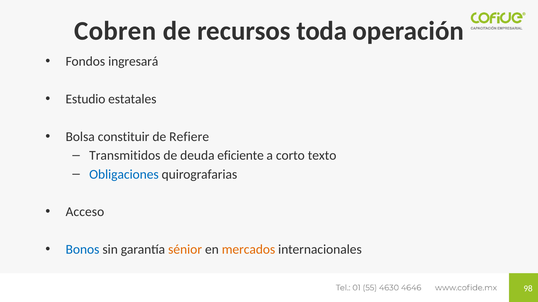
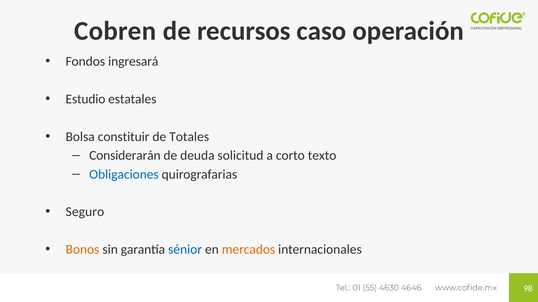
toda: toda -> caso
Refiere: Refiere -> Totales
Transmitidos: Transmitidos -> Considerarán
eficiente: eficiente -> solicitud
Acceso: Acceso -> Seguro
Bonos colour: blue -> orange
sénior colour: orange -> blue
